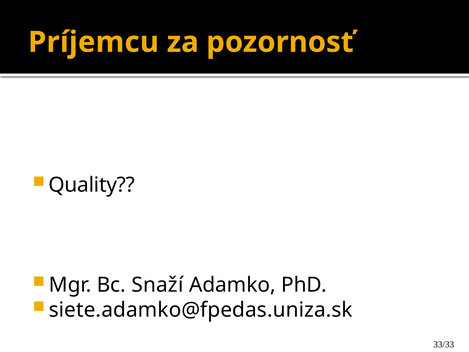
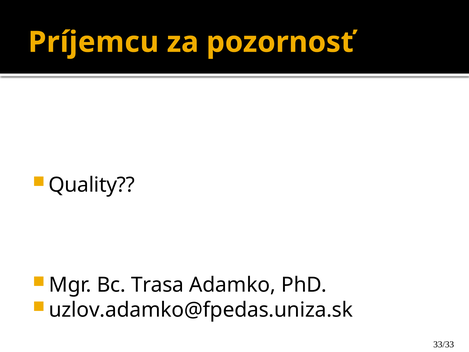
Snaží: Snaží -> Trasa
siete.adamko@fpedas.uniza.sk: siete.adamko@fpedas.uniza.sk -> uzlov.adamko@fpedas.uniza.sk
